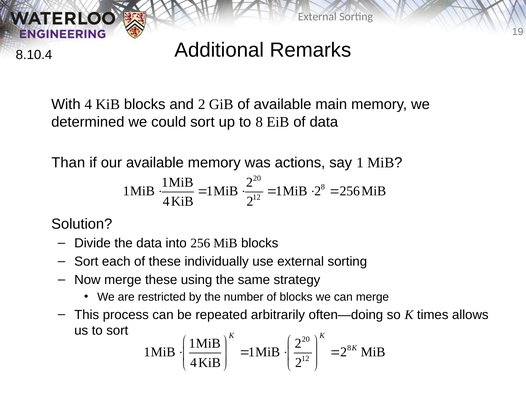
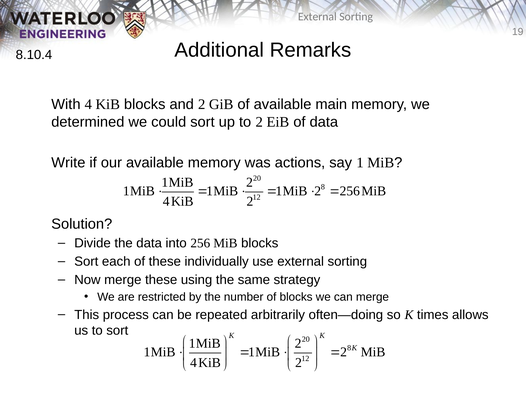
to 8: 8 -> 2
Than: Than -> Write
